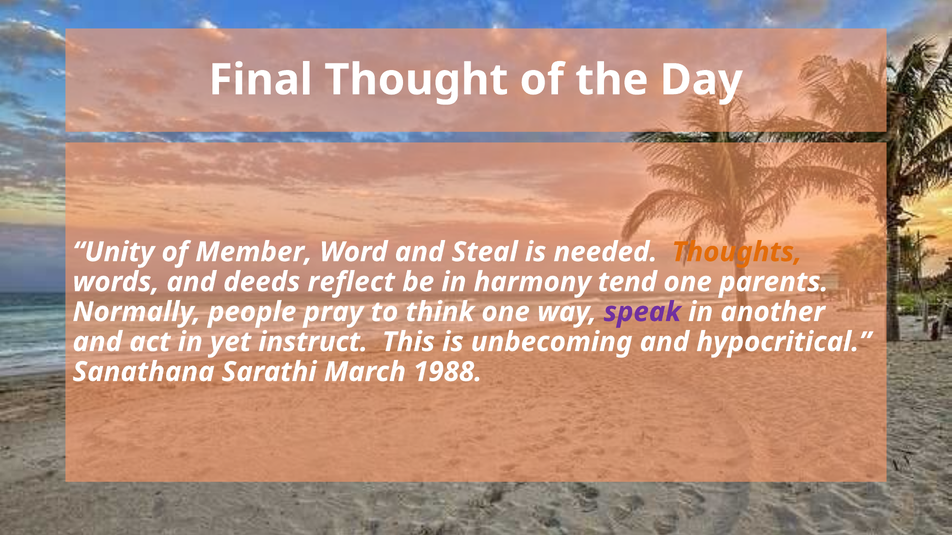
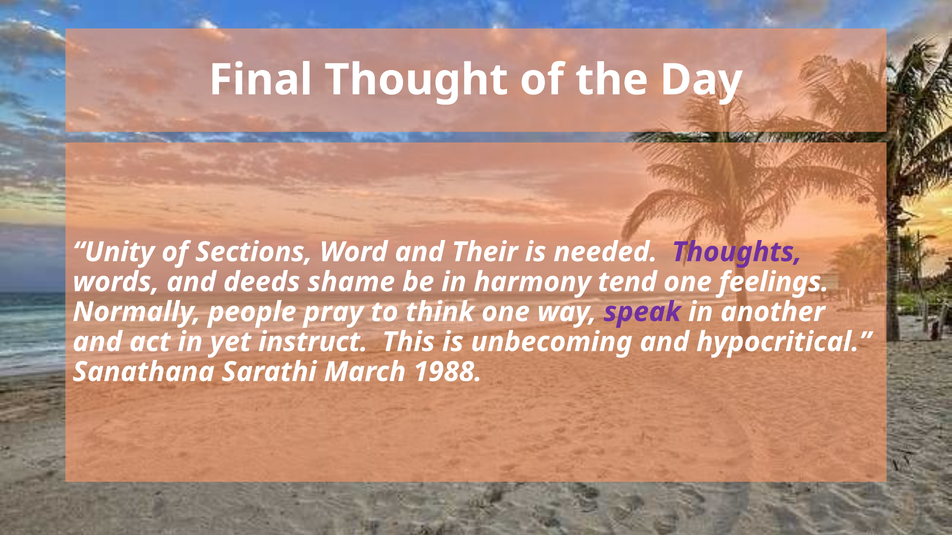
Member: Member -> Sections
Steal: Steal -> Their
Thoughts colour: orange -> purple
reflect: reflect -> shame
parents: parents -> feelings
